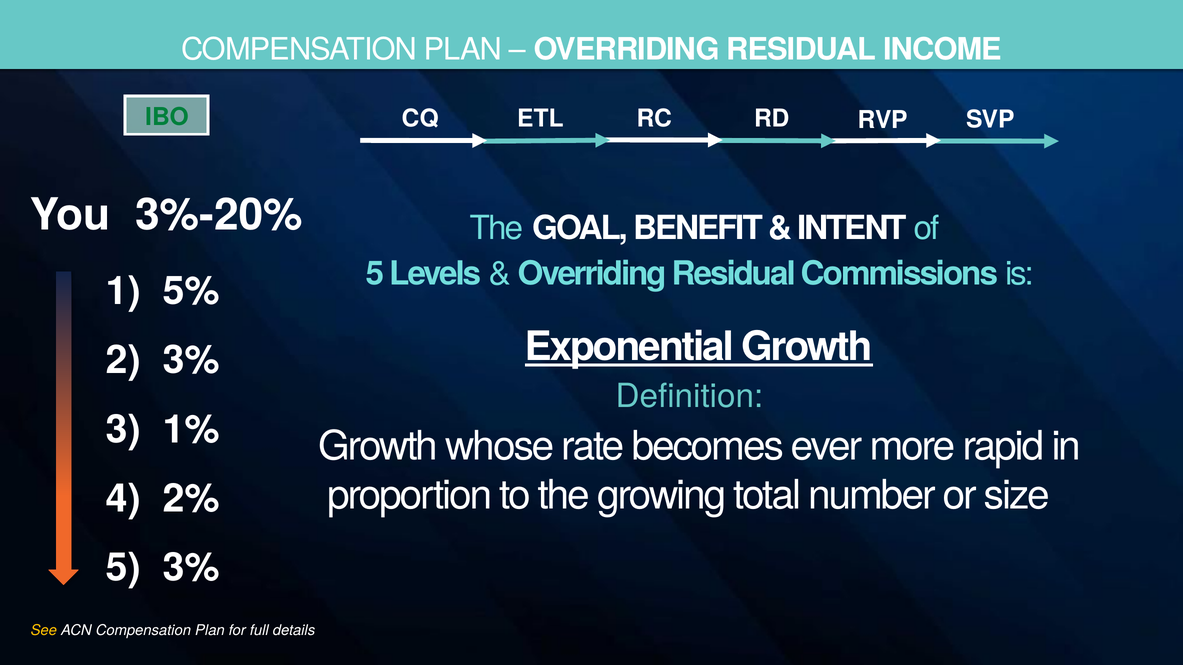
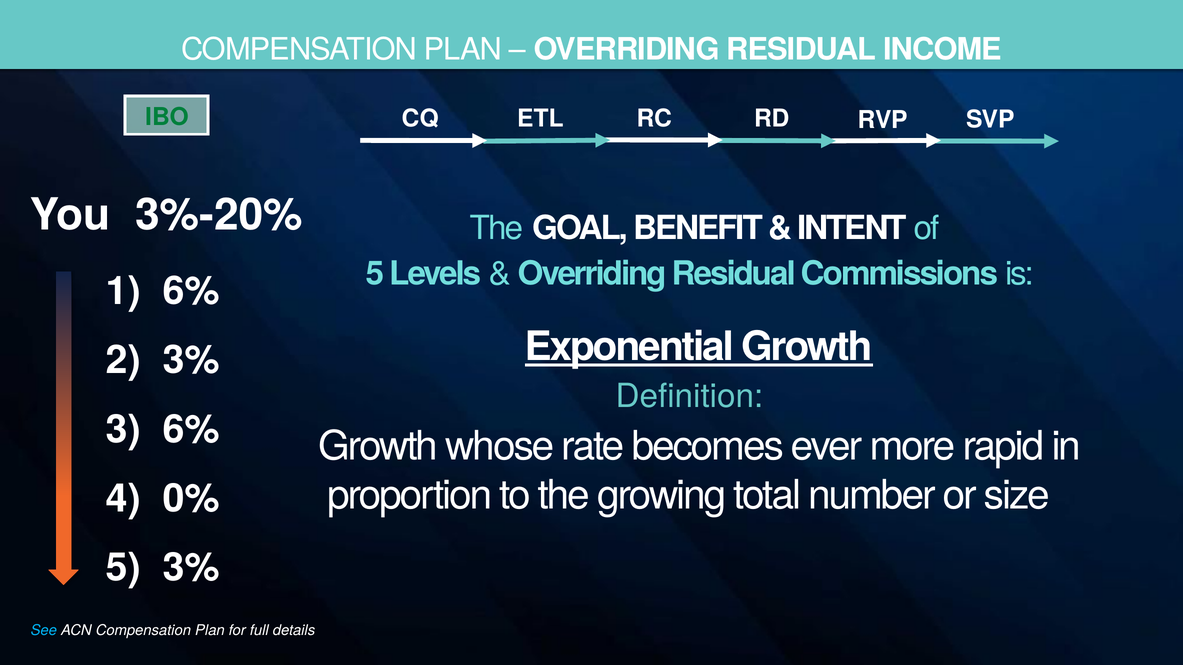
1 5%: 5% -> 6%
3 1%: 1% -> 6%
2%: 2% -> 0%
See colour: yellow -> light blue
